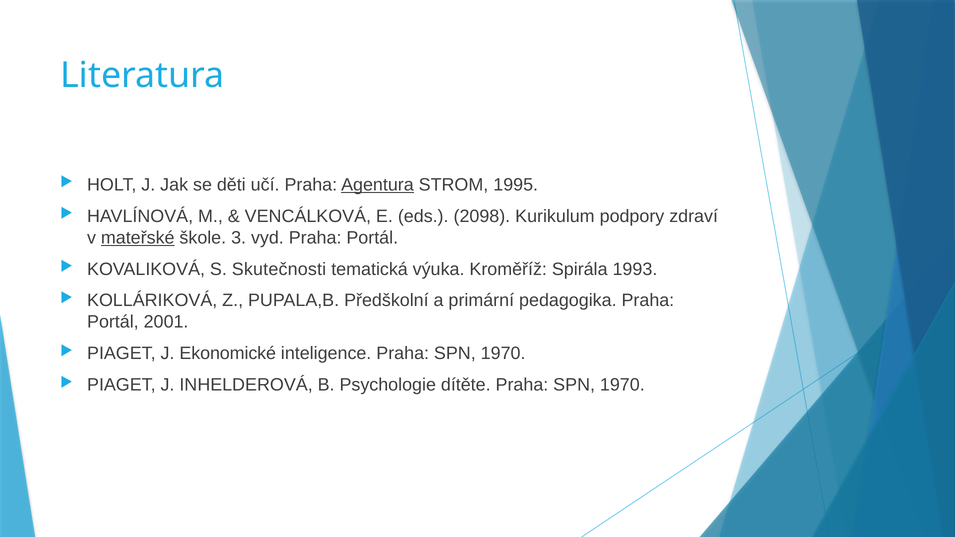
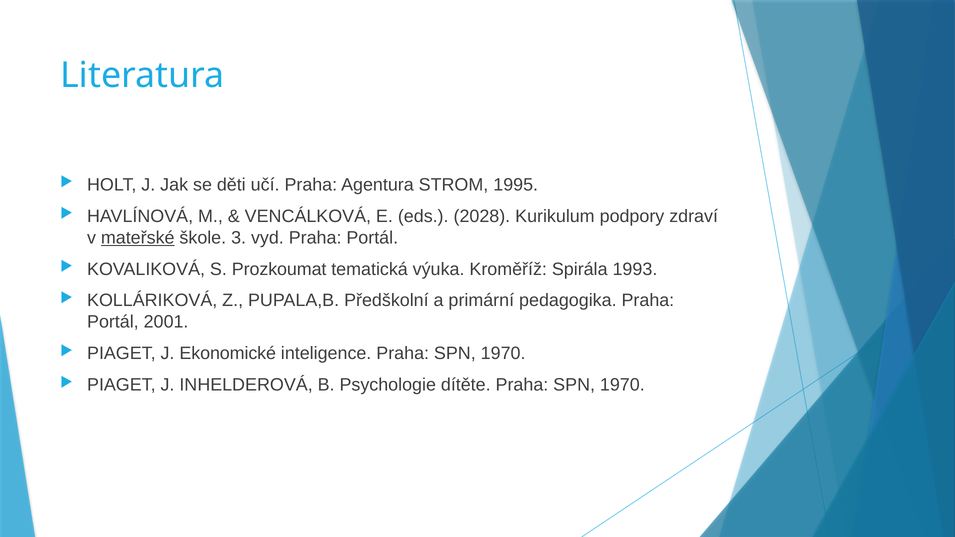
Agentura underline: present -> none
2098: 2098 -> 2028
Skutečnosti: Skutečnosti -> Prozkoumat
